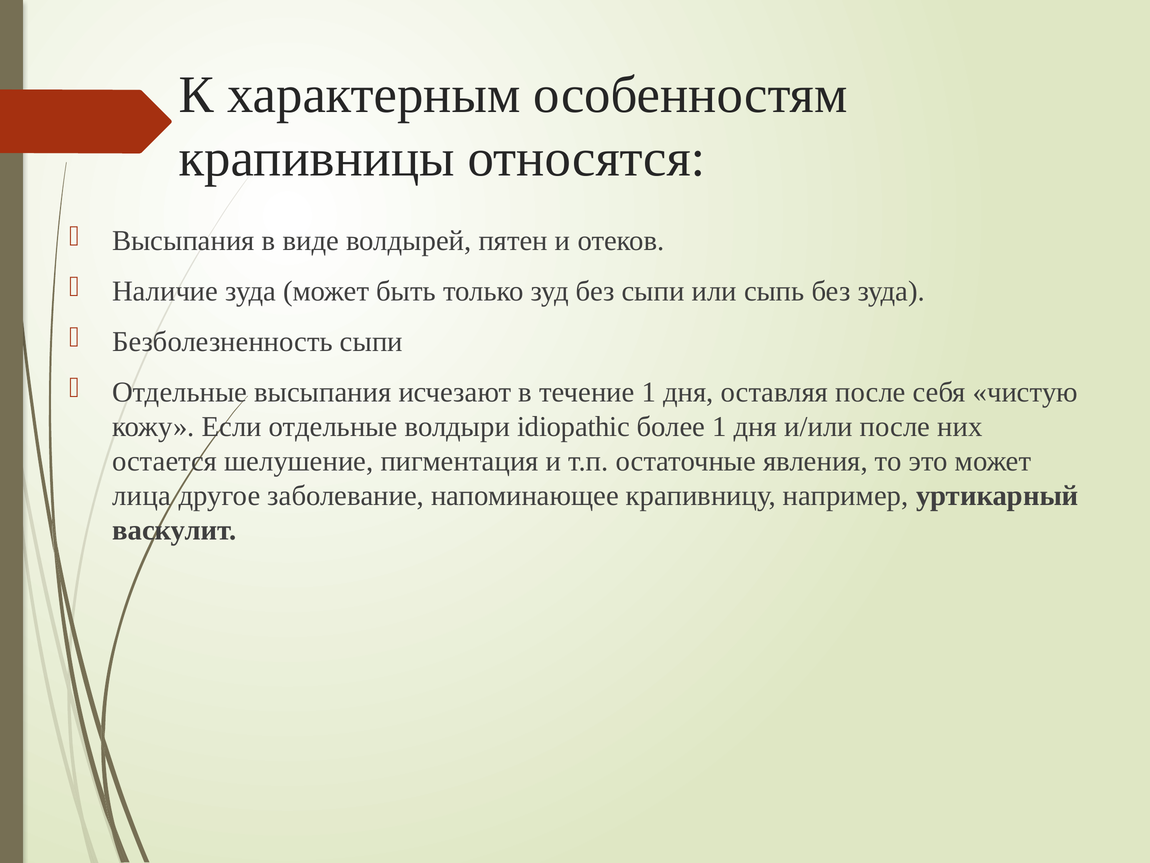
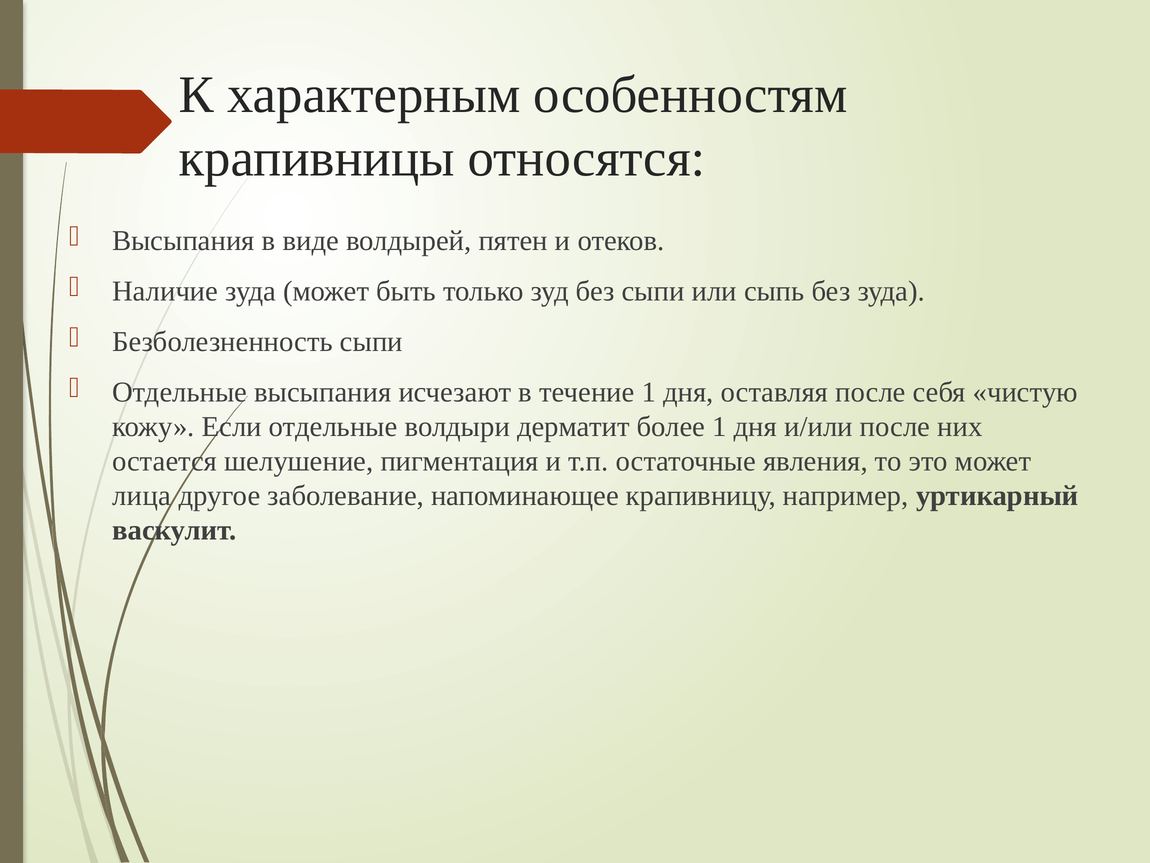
idiopathic: idiopathic -> дерматит
